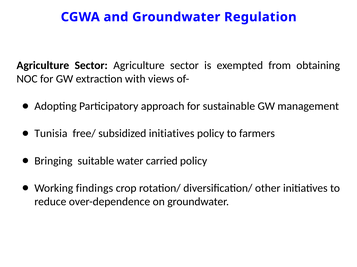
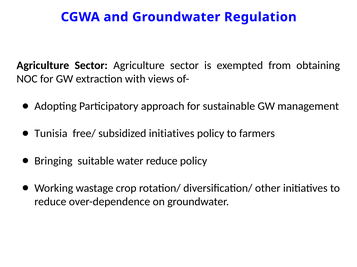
water carried: carried -> reduce
findings: findings -> wastage
